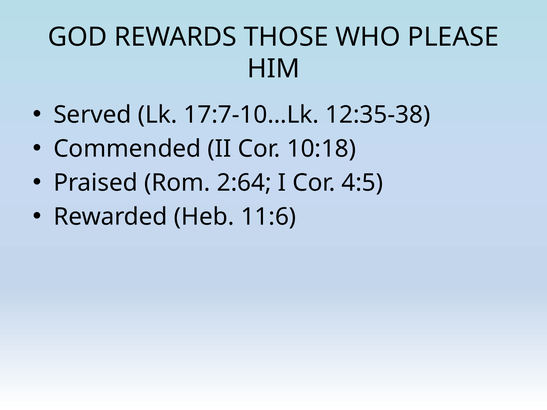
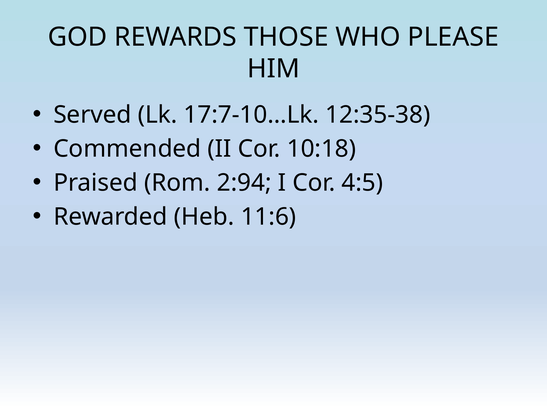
2:64: 2:64 -> 2:94
